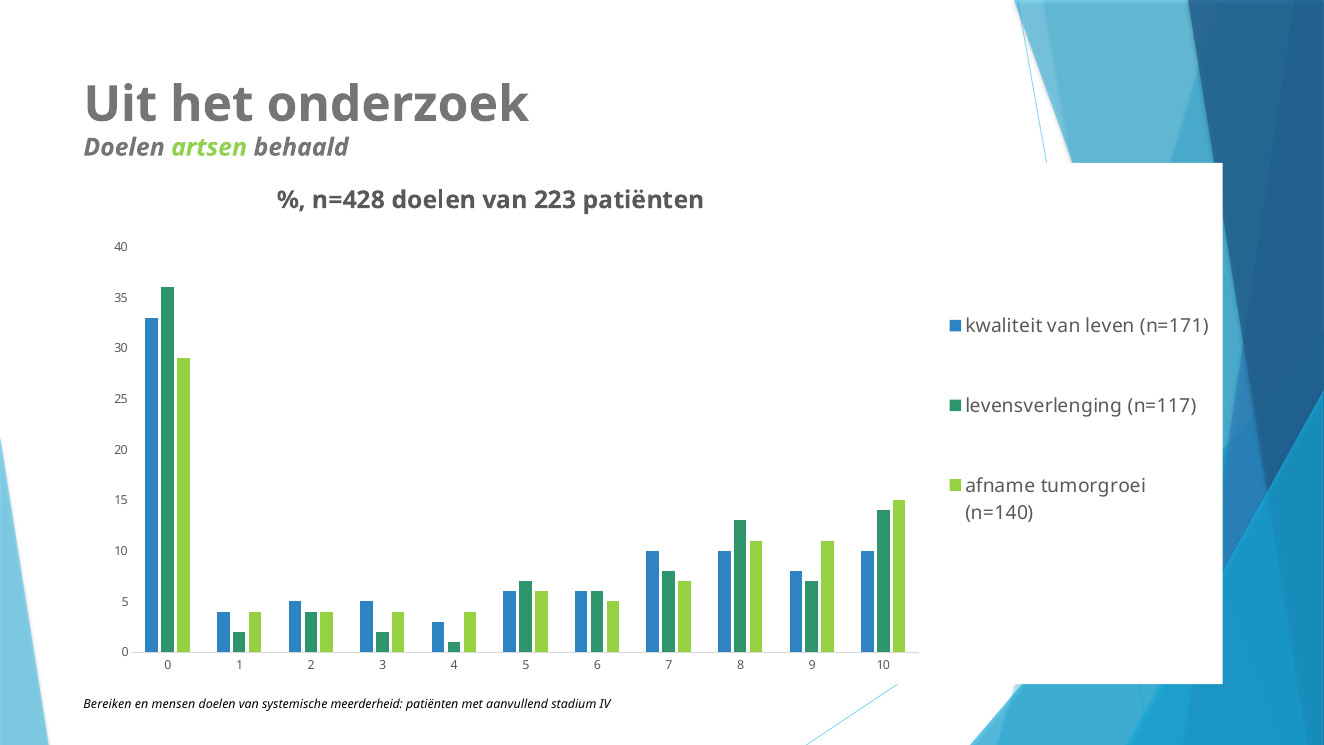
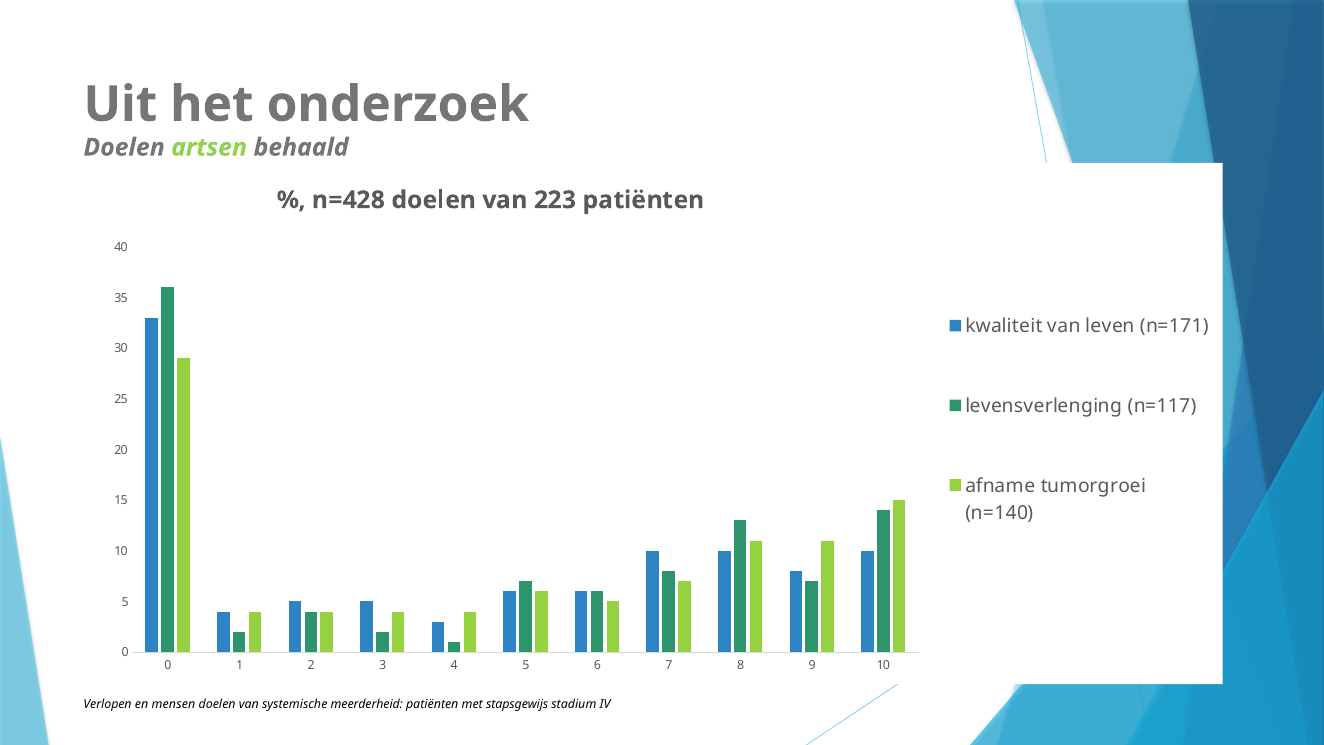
Bereiken: Bereiken -> Verlopen
aanvullend: aanvullend -> stapsgewijs
